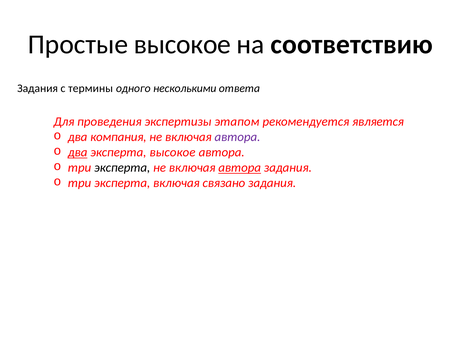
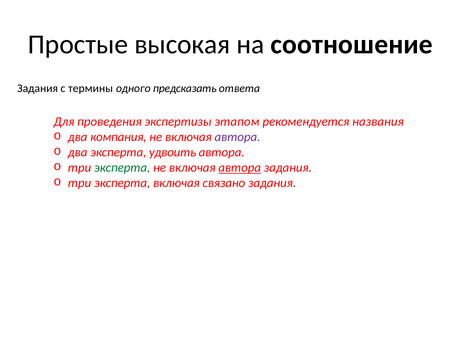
Простые высокое: высокое -> высокая
соответствию: соответствию -> соотношение
несколькими: несколькими -> предсказать
является: является -> названия
два at (78, 153) underline: present -> none
эксперта высокое: высокое -> удвоить
эксперта at (122, 168) colour: black -> green
